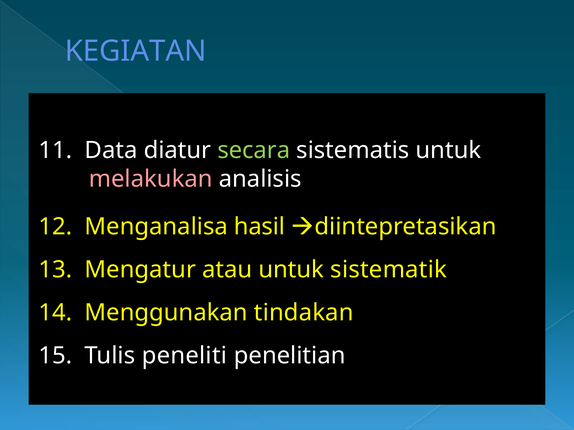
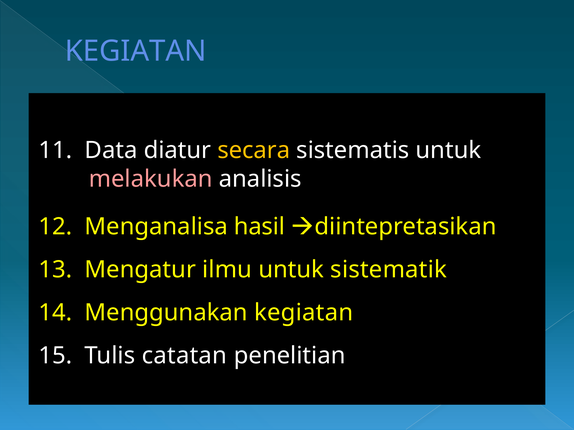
secara colour: light green -> yellow
atau: atau -> ilmu
Menggunakan tindakan: tindakan -> kegiatan
peneliti: peneliti -> catatan
